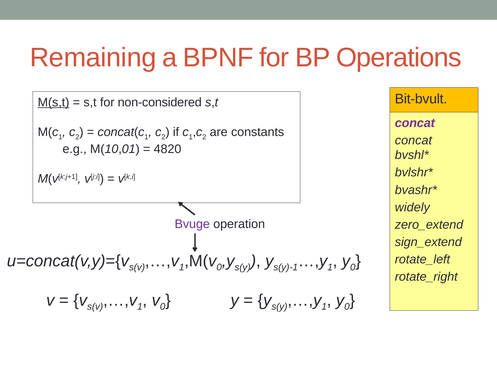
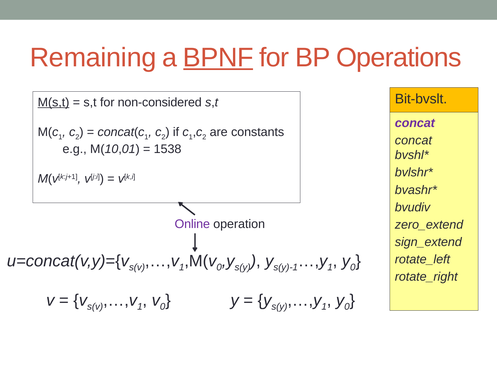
BPNF underline: none -> present
Bit-bvult: Bit-bvult -> Bit-bvslt
4820: 4820 -> 1538
widely: widely -> bvudiv
Bvuge: Bvuge -> Online
